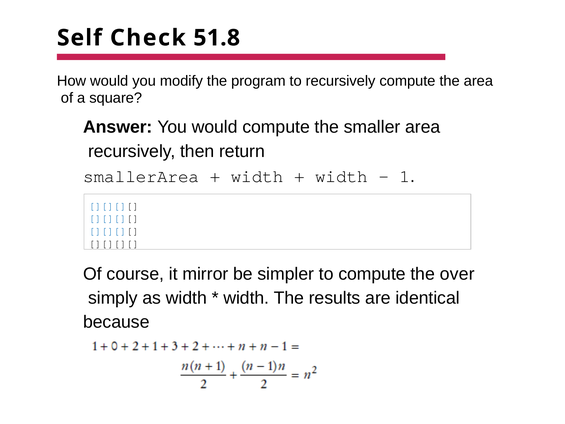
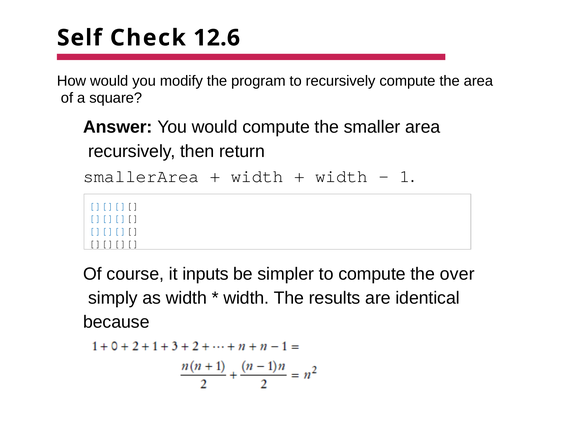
51.8: 51.8 -> 12.6
mirror: mirror -> inputs
